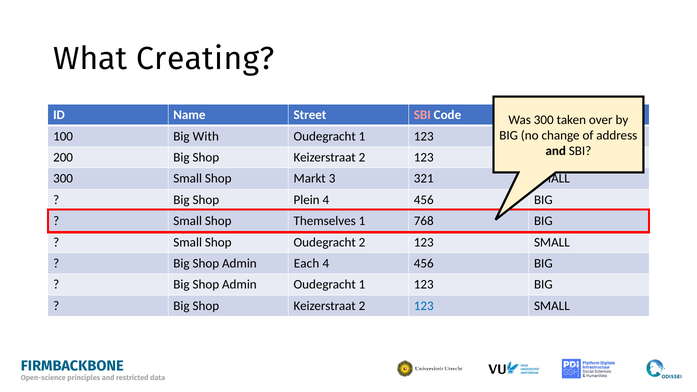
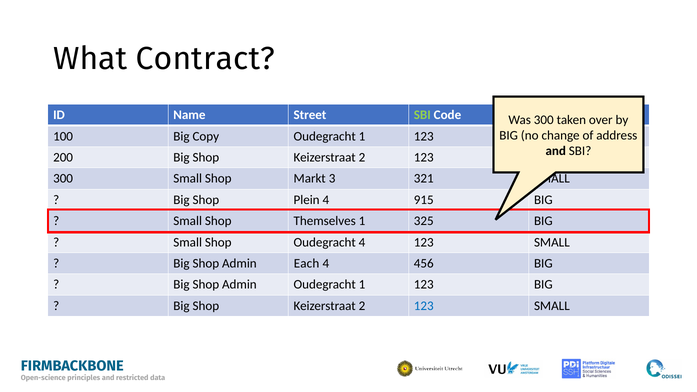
Creating: Creating -> Contract
SBI at (422, 115) colour: pink -> light green
With: With -> Copy
Plein 4 456: 456 -> 915
768: 768 -> 325
Oudegracht 2: 2 -> 4
